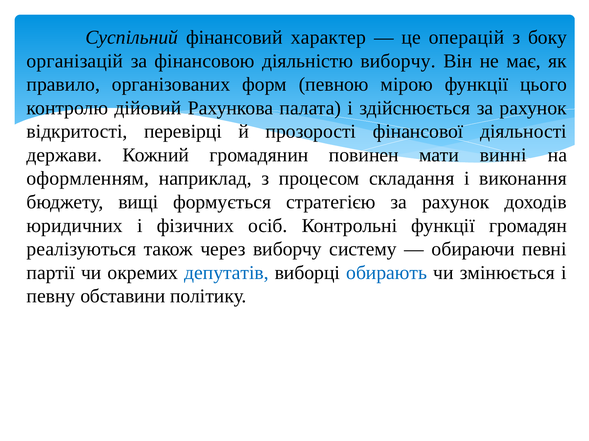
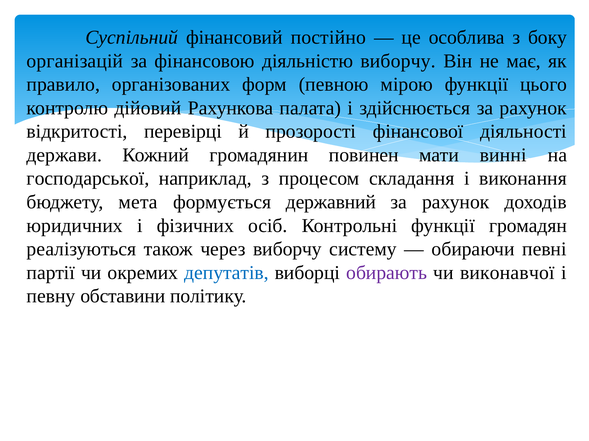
характер: характер -> постійно
операцій: операцій -> особлива
оформленням: оформленням -> господарської
вищі: вищі -> мета
стратегією: стратегією -> державний
обирають colour: blue -> purple
змінюється: змінюється -> виконавчої
